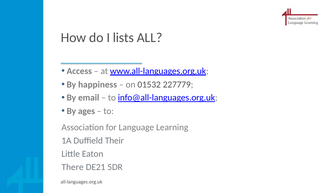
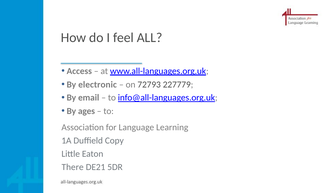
lists: lists -> feel
happiness: happiness -> electronic
01532: 01532 -> 72793
Their: Their -> Copy
